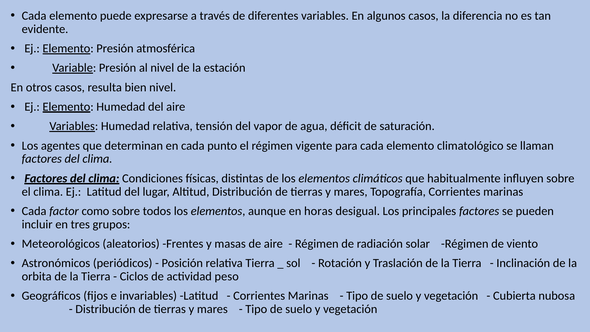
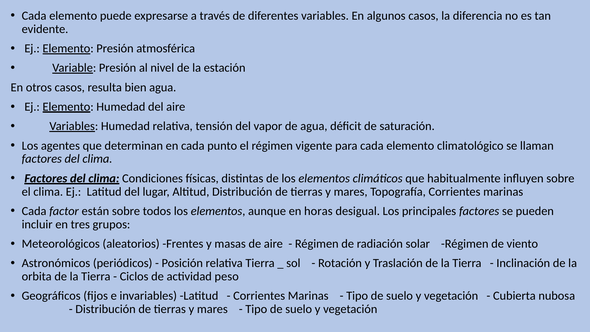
bien nivel: nivel -> agua
como: como -> están
